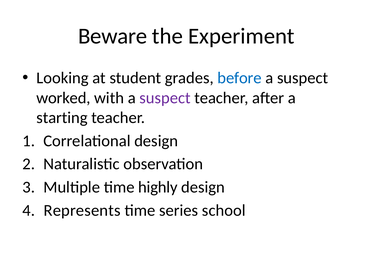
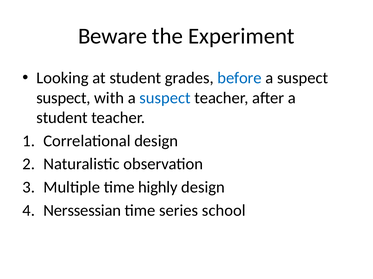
worked at (63, 98): worked -> suspect
suspect at (165, 98) colour: purple -> blue
starting at (62, 118): starting -> student
Represents: Represents -> Nerssessian
